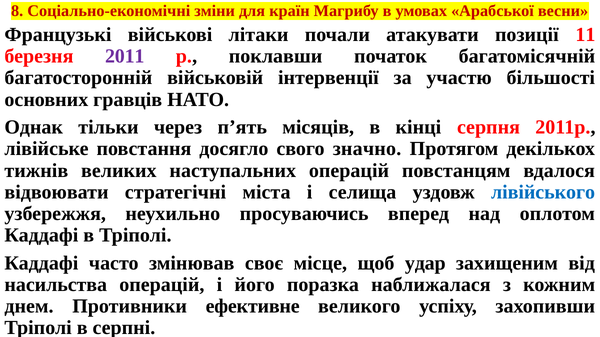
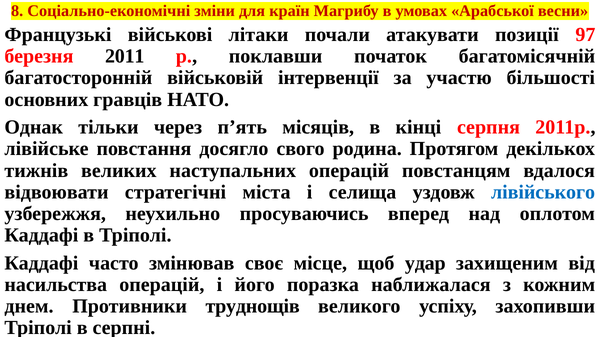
11: 11 -> 97
2011 colour: purple -> black
значно: значно -> родина
ефективне: ефективне -> труднощів
